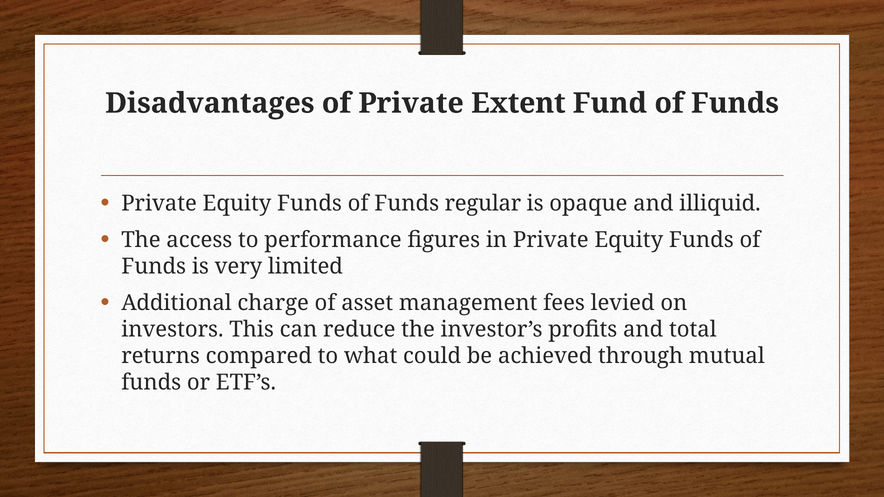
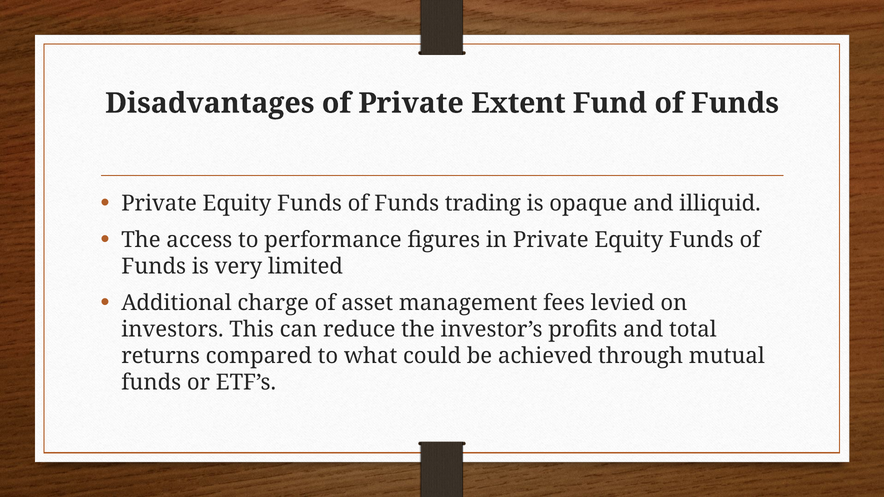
regular: regular -> trading
